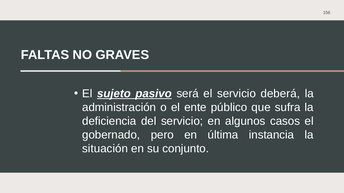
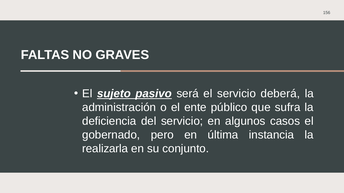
situación: situación -> realizarla
